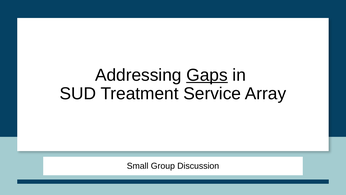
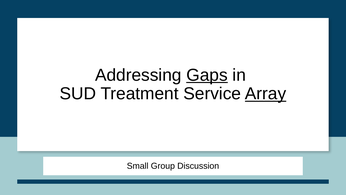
Array underline: none -> present
